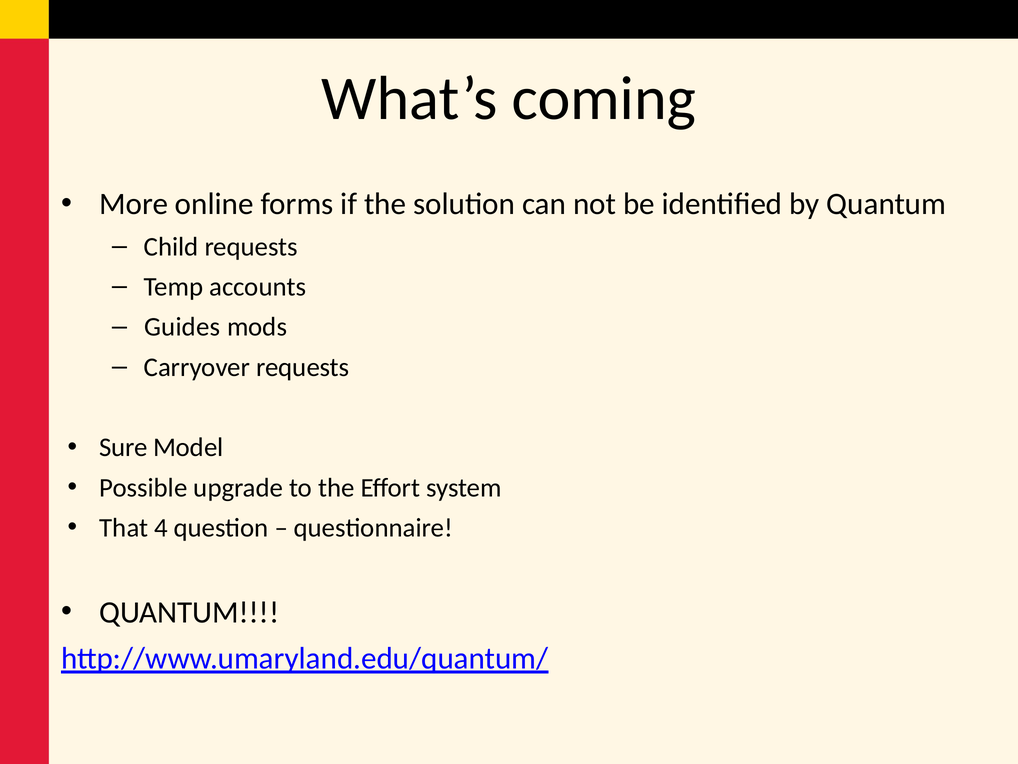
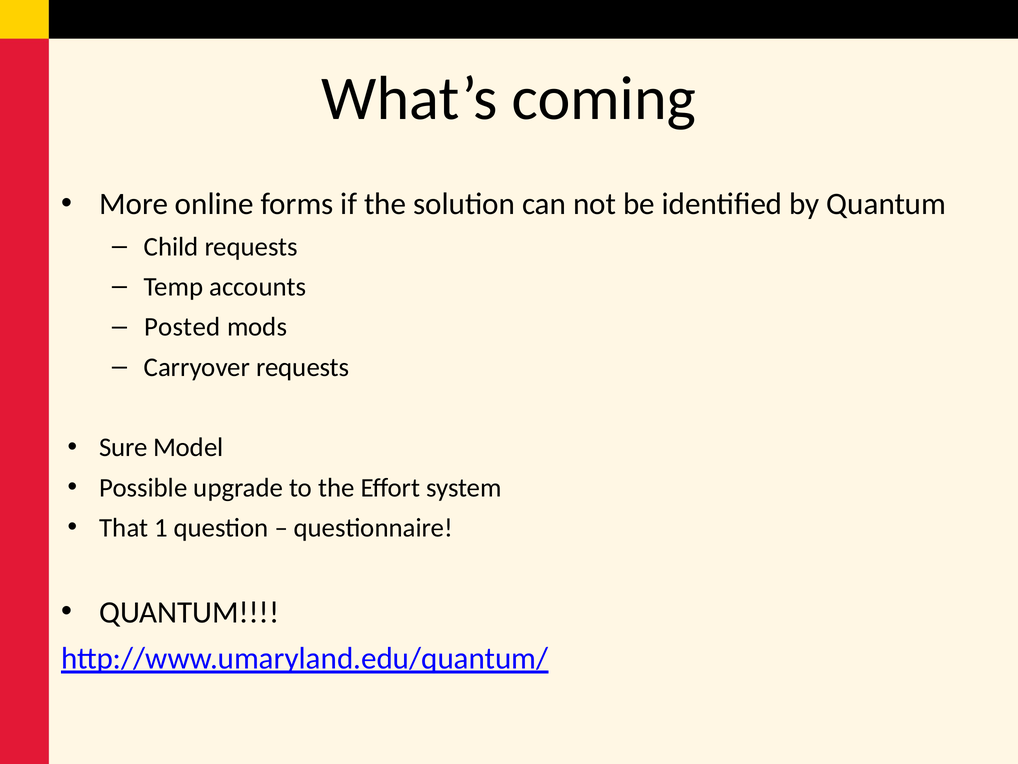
Guides: Guides -> Posted
4: 4 -> 1
